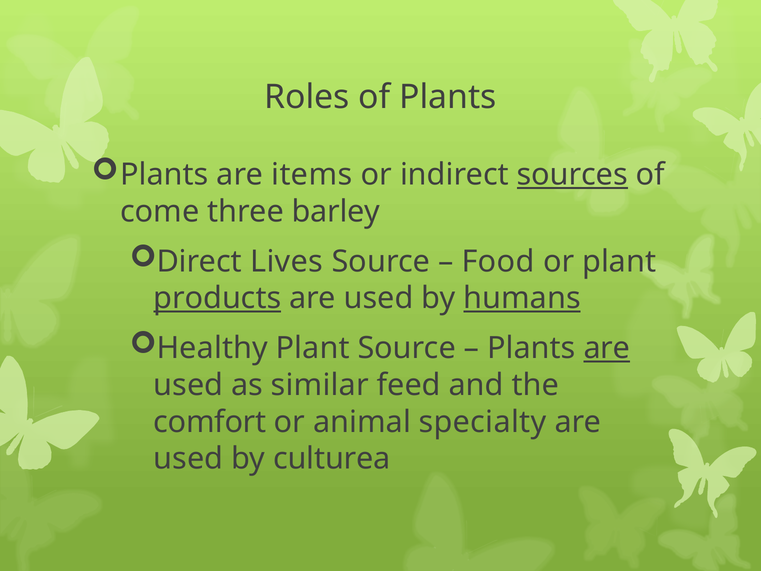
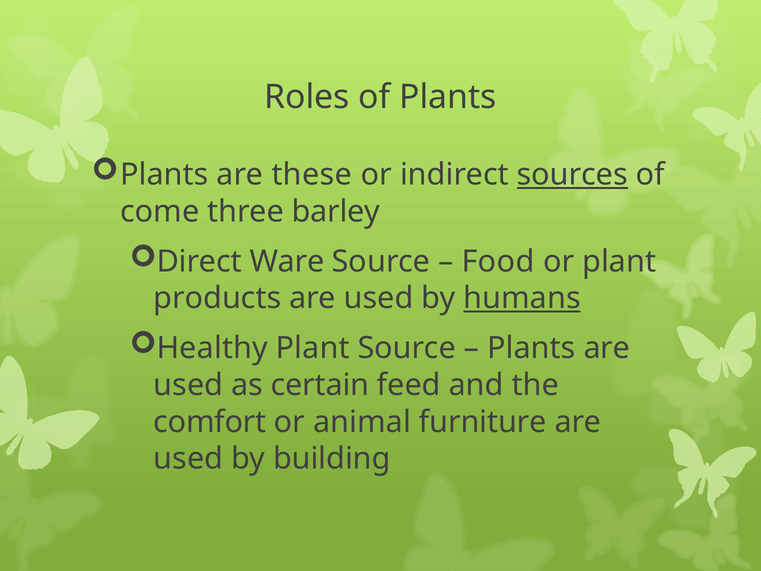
items: items -> these
Lives: Lives -> Ware
products underline: present -> none
are at (607, 348) underline: present -> none
similar: similar -> certain
specialty: specialty -> furniture
culturea: culturea -> building
